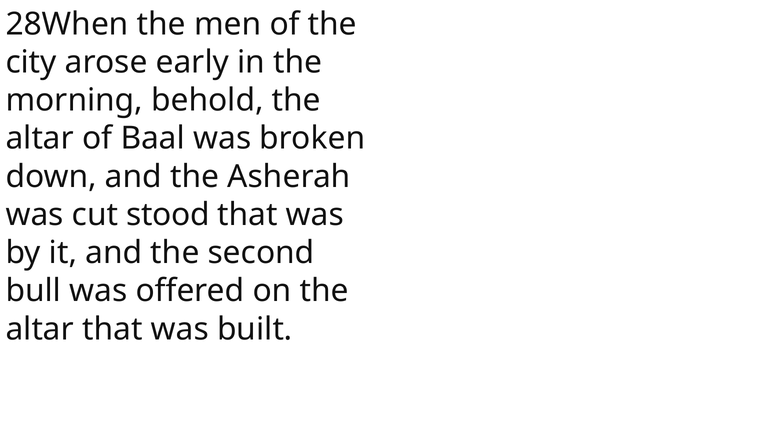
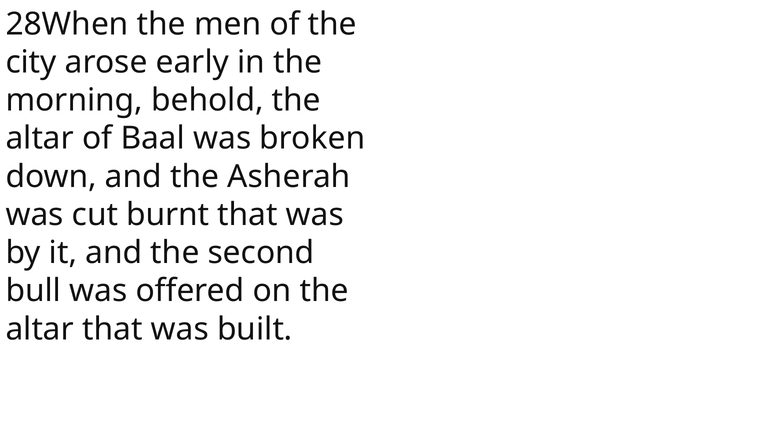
stood: stood -> burnt
